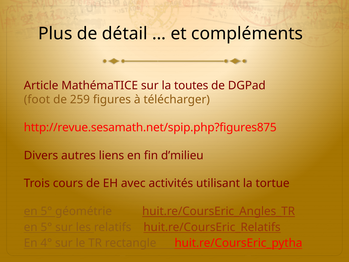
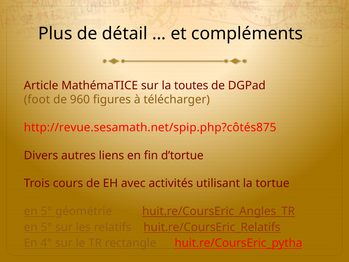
259: 259 -> 960
http://revue.sesamath.net/spip.php?figures875: http://revue.sesamath.net/spip.php?figures875 -> http://revue.sesamath.net/spip.php?côtés875
d’milieu: d’milieu -> d’tortue
